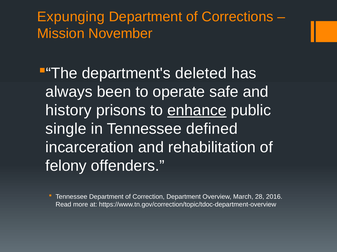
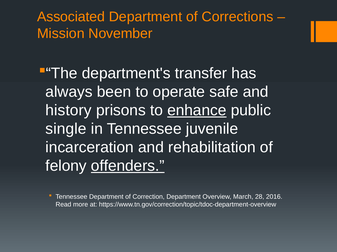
Expunging: Expunging -> Associated
deleted: deleted -> transfer
defined: defined -> juvenile
offenders underline: none -> present
